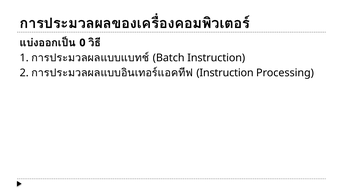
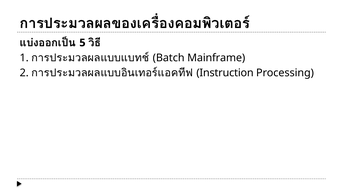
0: 0 -> 5
Batch Instruction: Instruction -> Mainframe
